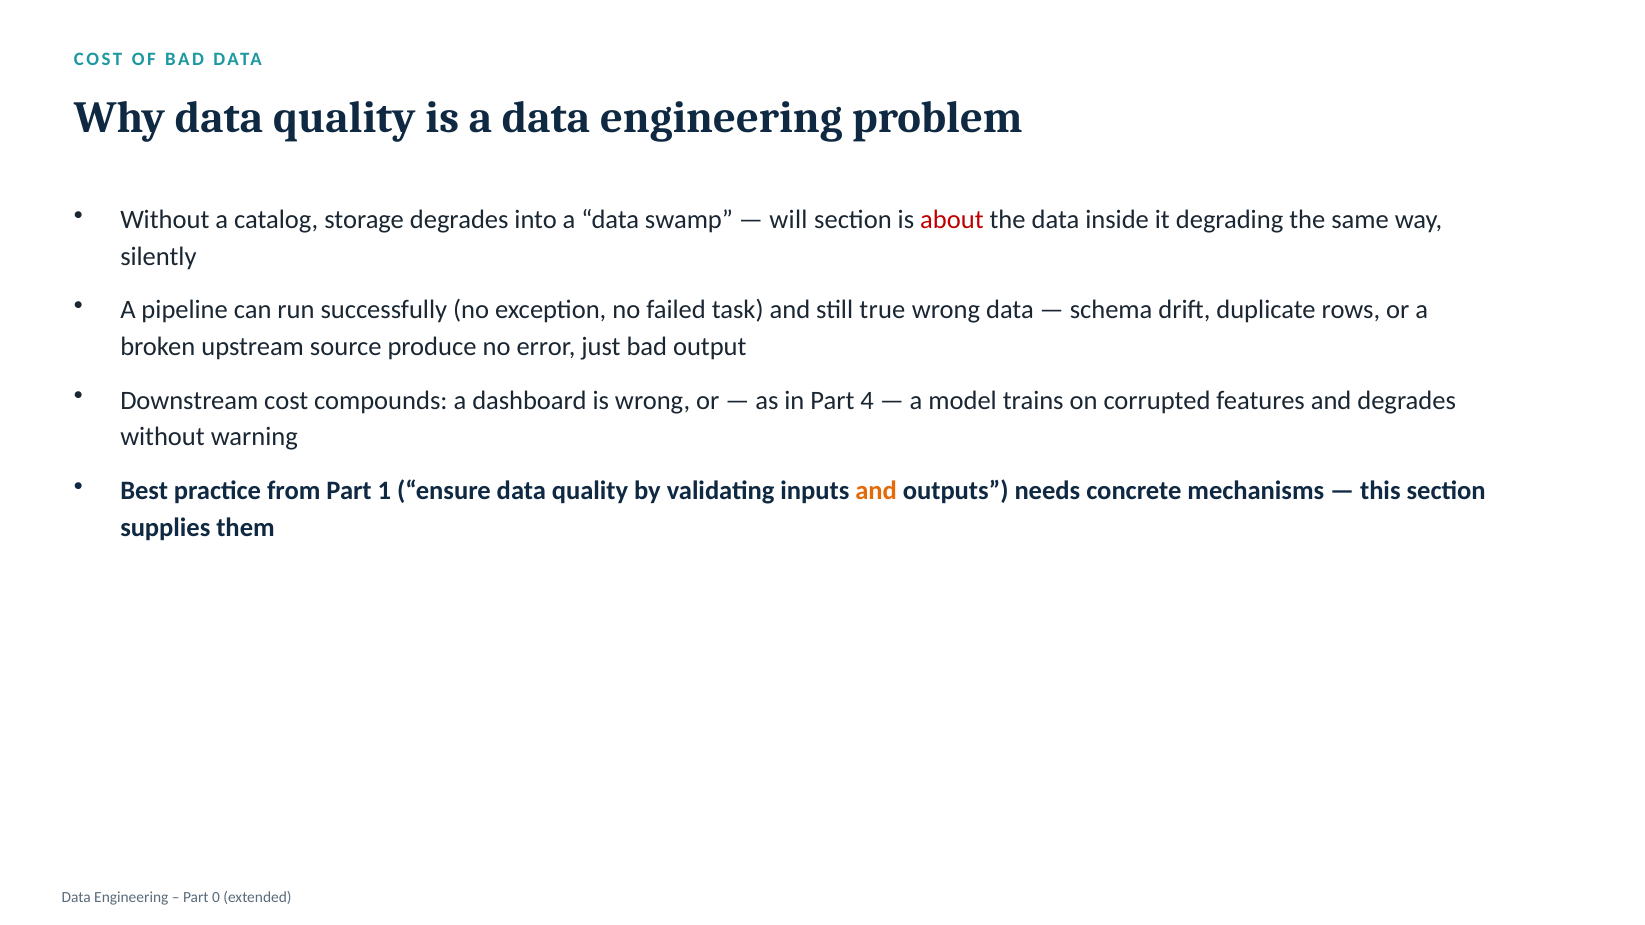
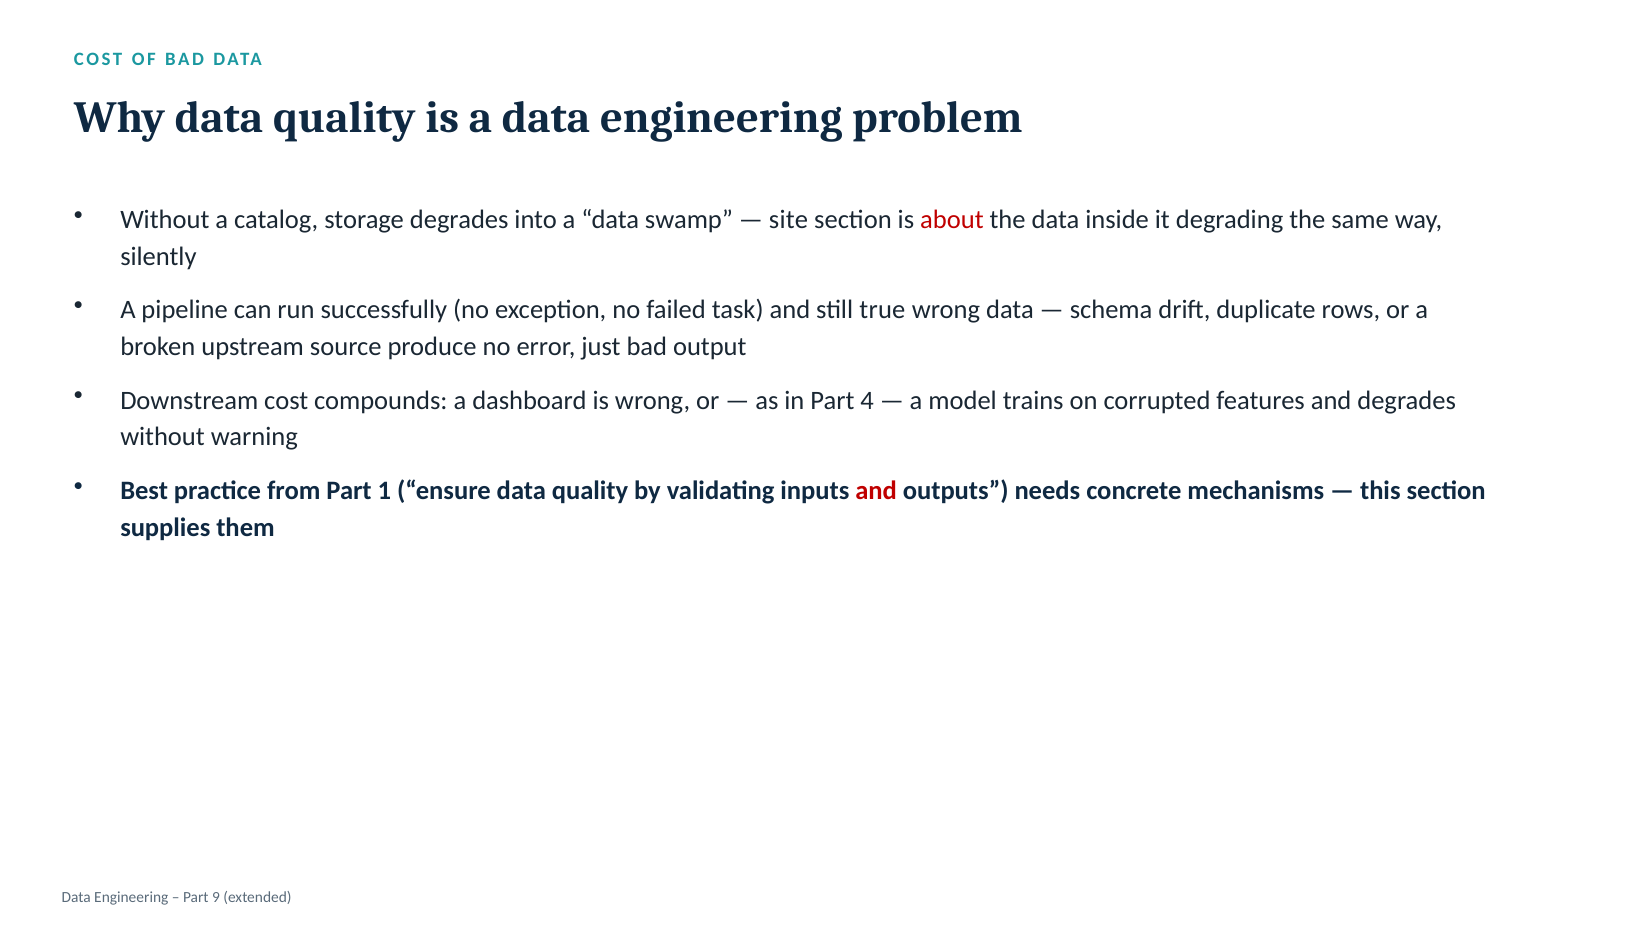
will: will -> site
and at (876, 491) colour: orange -> red
0: 0 -> 9
